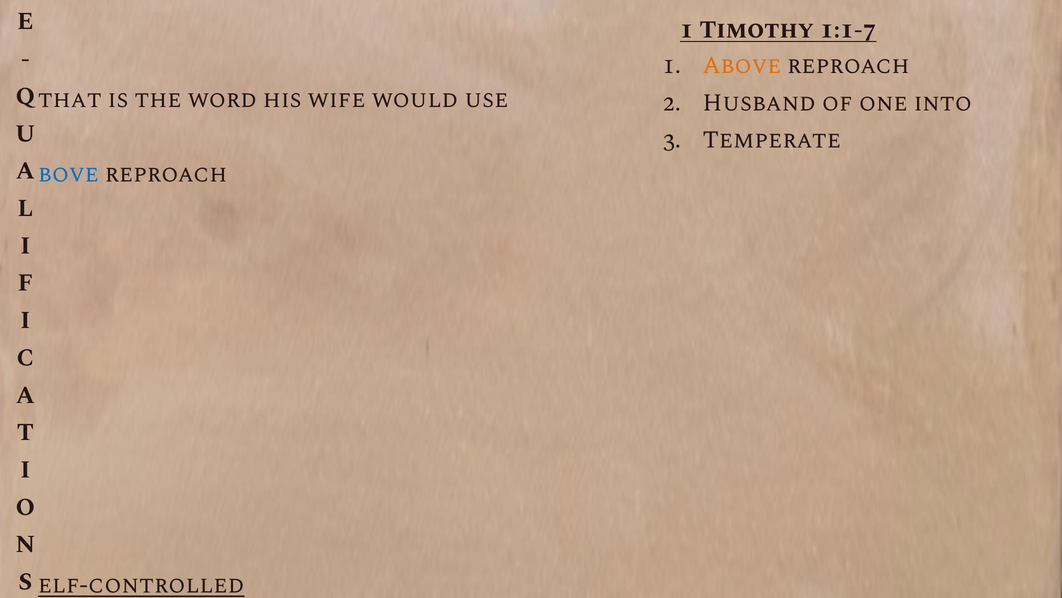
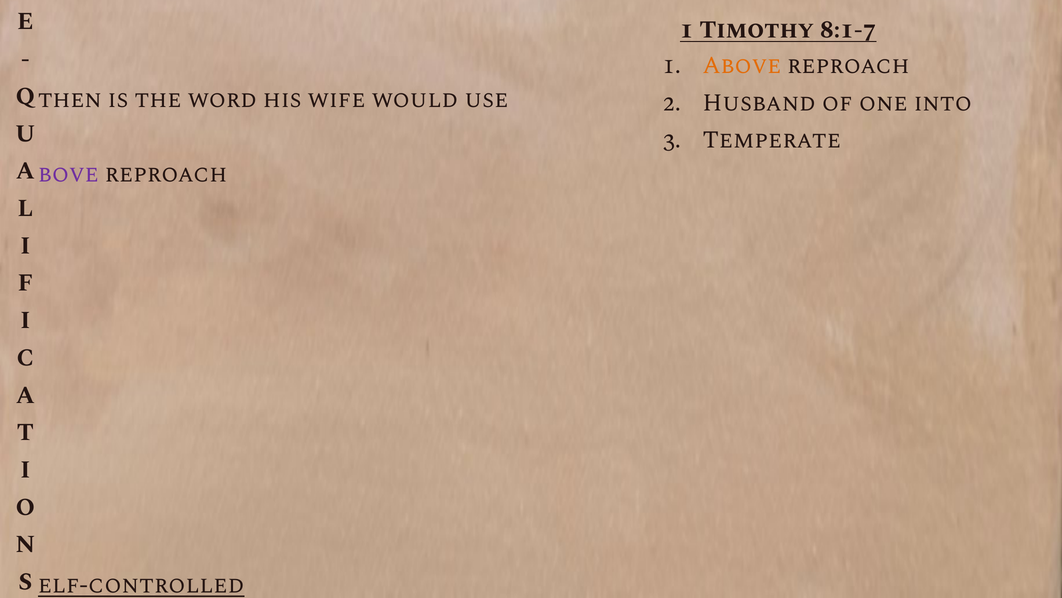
1:1-7: 1:1-7 -> 8:1-7
that: that -> then
bove colour: blue -> purple
